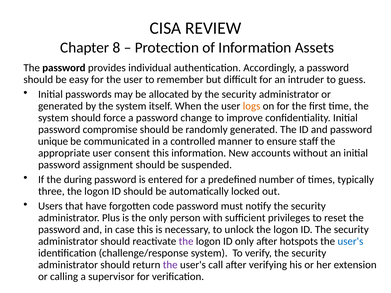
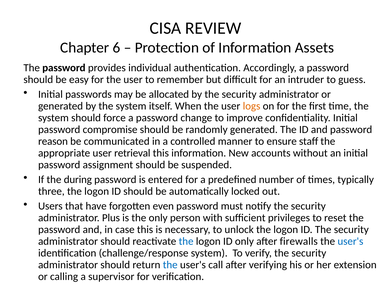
8: 8 -> 6
unique: unique -> reason
consent: consent -> retrieval
code: code -> even
the at (186, 241) colour: purple -> blue
hotspots: hotspots -> firewalls
the at (170, 265) colour: purple -> blue
